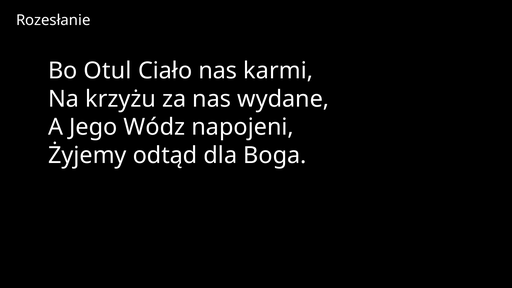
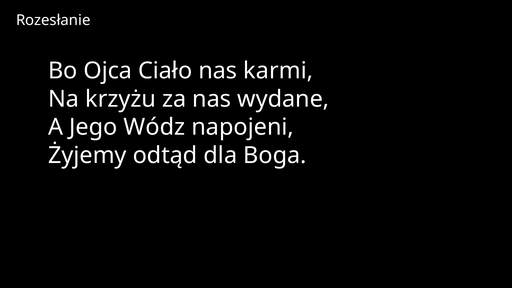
Otul: Otul -> Ojca
